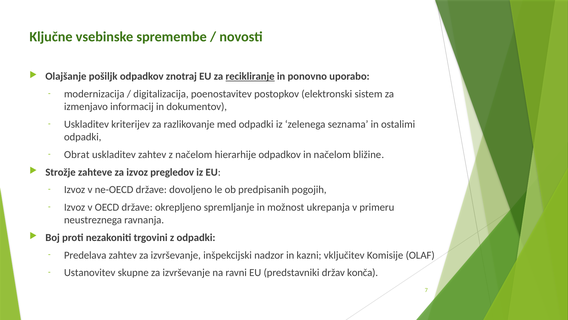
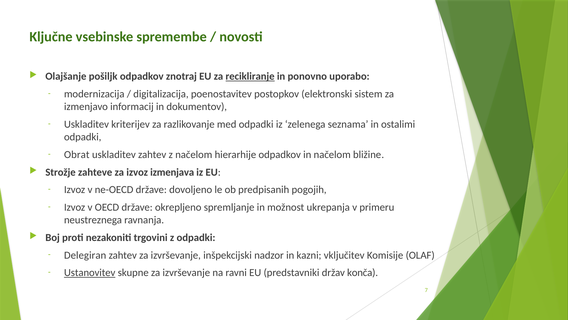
pregledov: pregledov -> izmenjava
Predelava: Predelava -> Delegiran
Ustanovitev underline: none -> present
